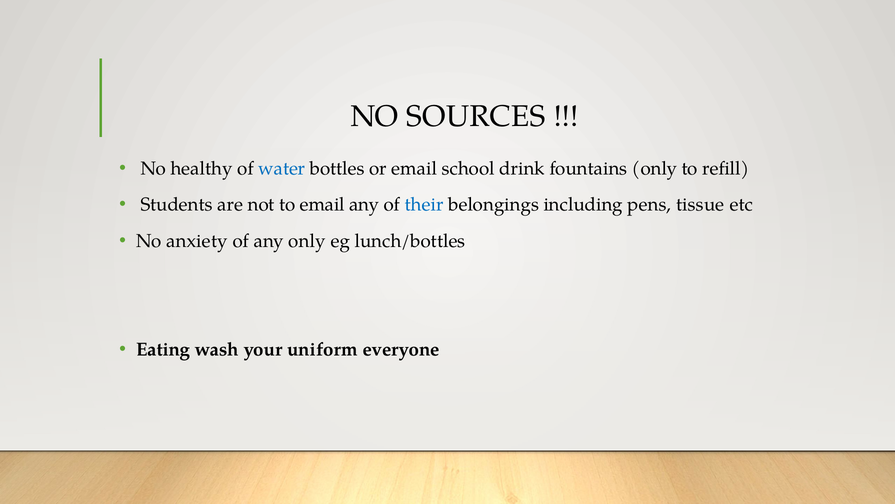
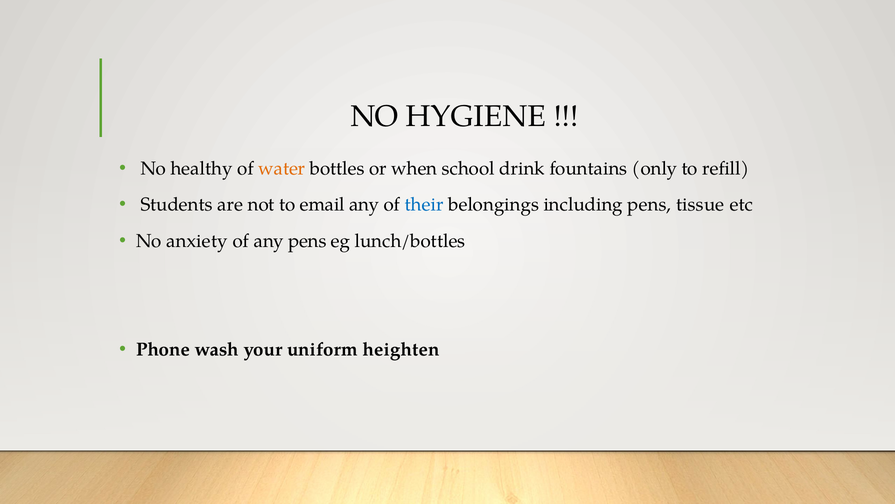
SOURCES: SOURCES -> HYGIENE
water colour: blue -> orange
or email: email -> when
any only: only -> pens
Eating: Eating -> Phone
everyone: everyone -> heighten
